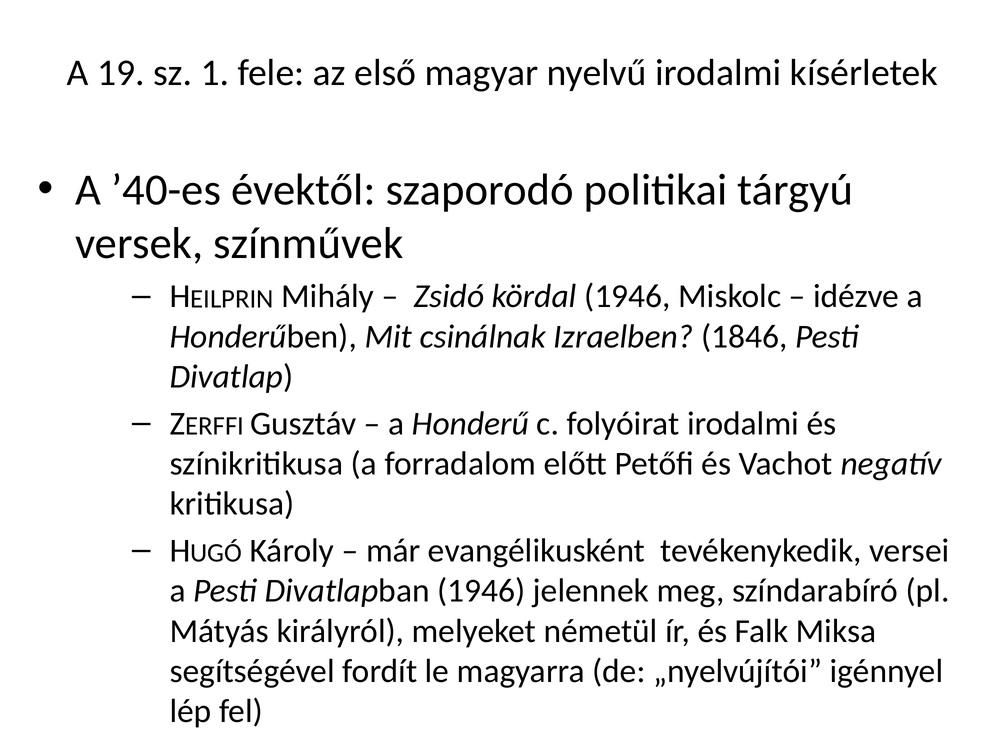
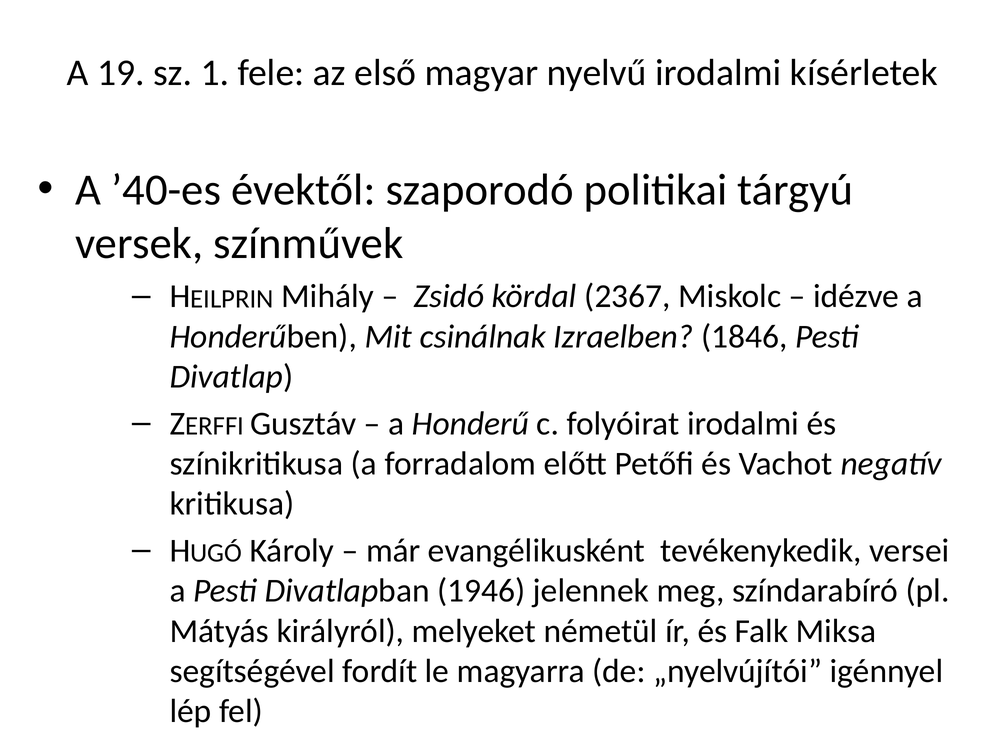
kördal 1946: 1946 -> 2367
